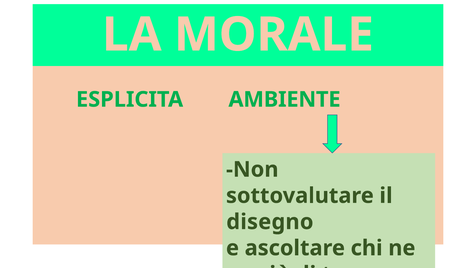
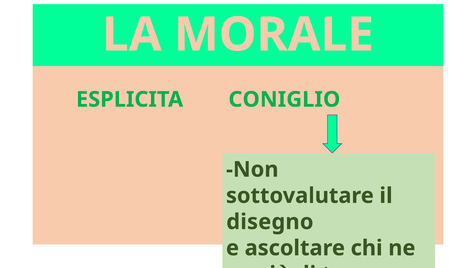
AMBIENTE: AMBIENTE -> CONIGLIO
